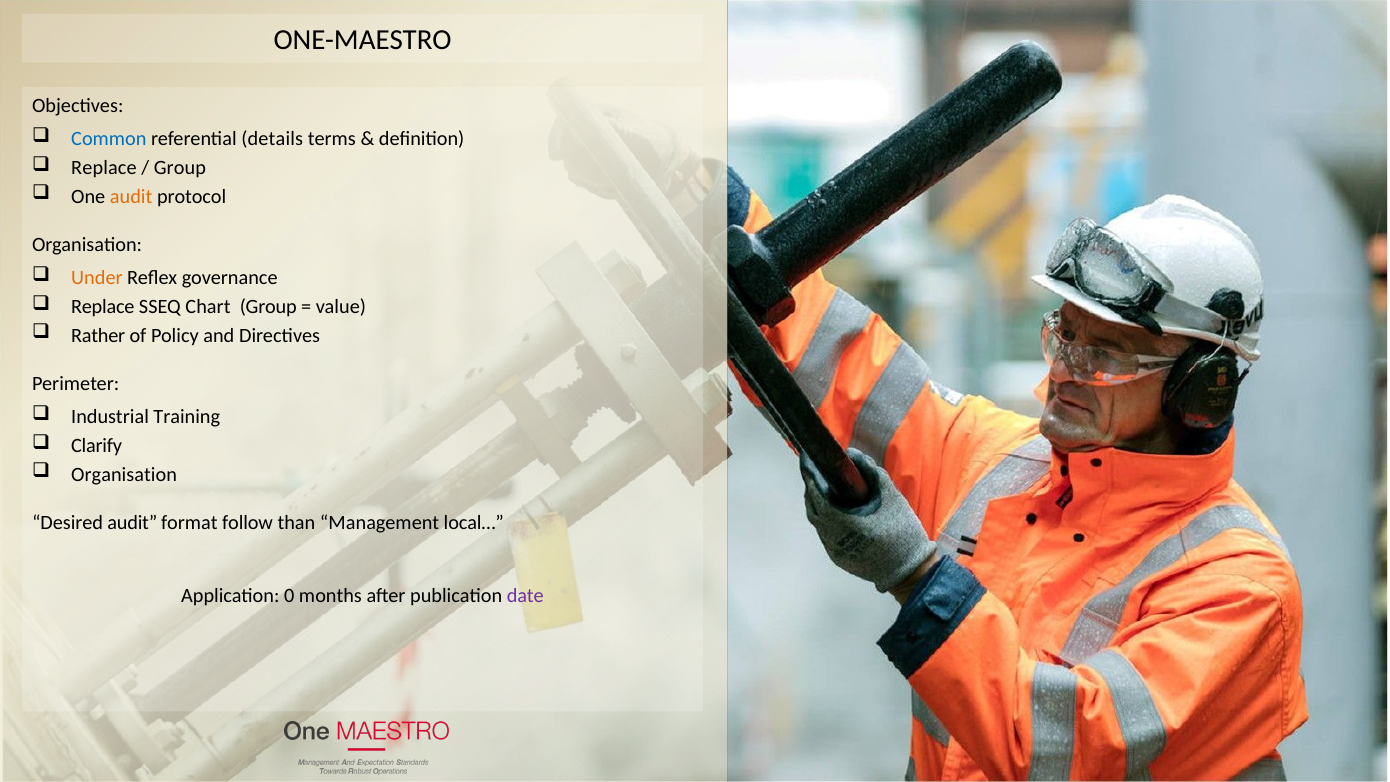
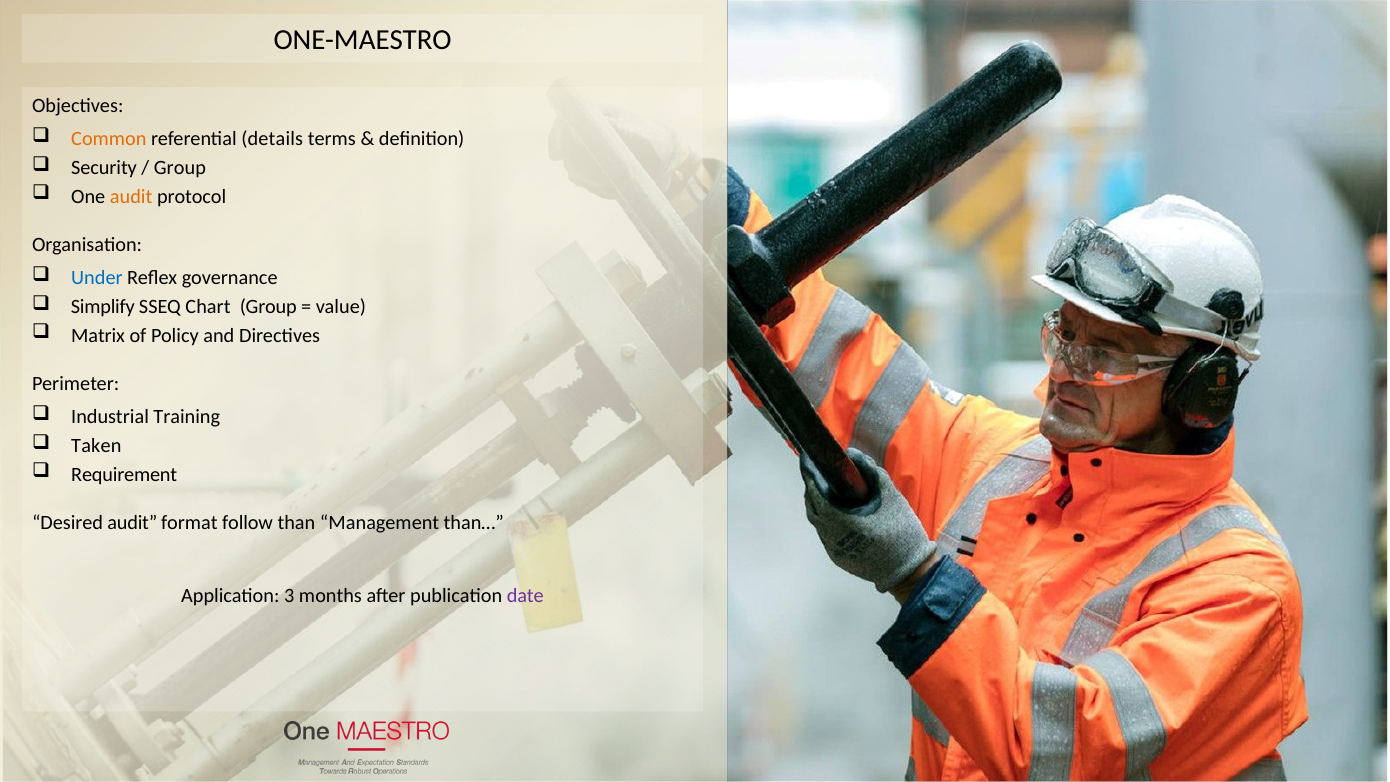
Common colour: blue -> orange
Replace at (104, 168): Replace -> Security
Under colour: orange -> blue
Replace at (103, 307): Replace -> Simplify
Rather: Rather -> Matrix
Clarify: Clarify -> Taken
Organisation at (124, 474): Organisation -> Requirement
local…: local… -> than…
0: 0 -> 3
